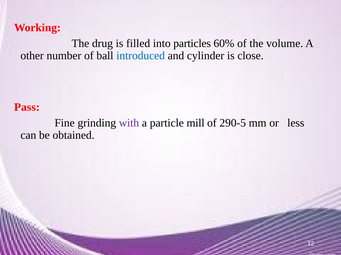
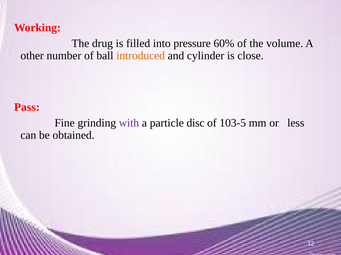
particles: particles -> pressure
introduced colour: blue -> orange
mill: mill -> disc
290-5: 290-5 -> 103-5
